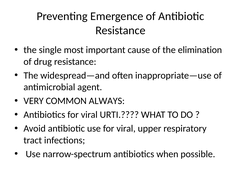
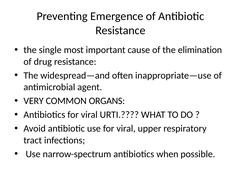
ALWAYS: ALWAYS -> ORGANS
